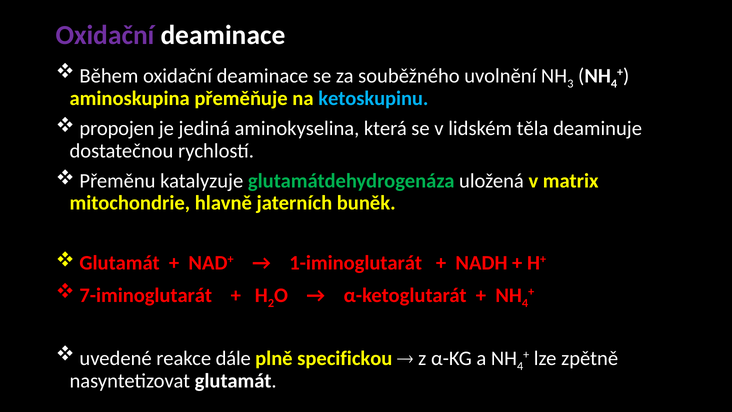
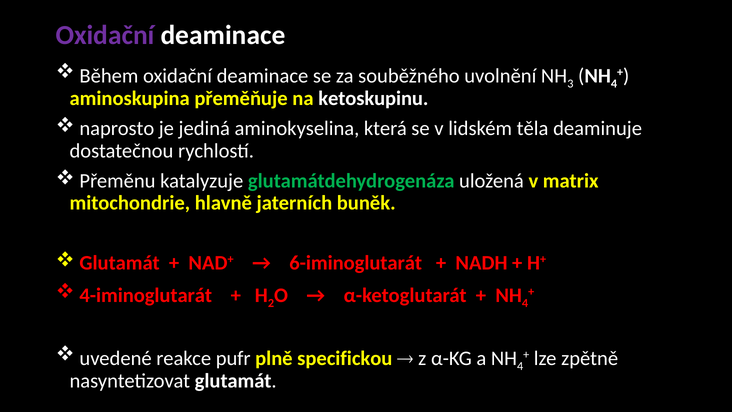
ketoskupinu colour: light blue -> white
propojen: propojen -> naprosto
1-iminoglutarát: 1-iminoglutarát -> 6-iminoglutarát
7-iminoglutarát: 7-iminoglutarát -> 4-iminoglutarát
dále: dále -> pufr
